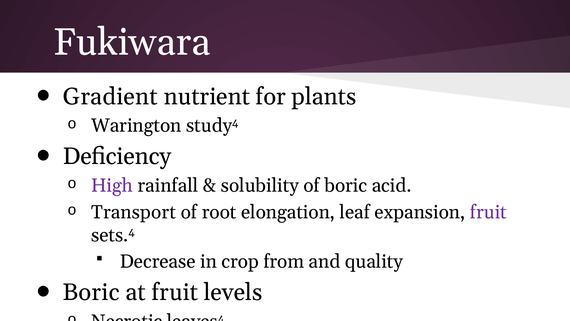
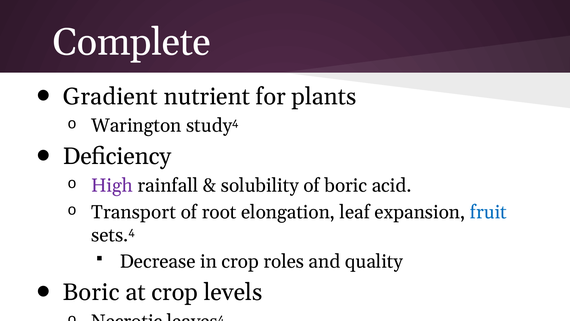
Fukiwara: Fukiwara -> Complete
fruit at (488, 212) colour: purple -> blue
from: from -> roles
at fruit: fruit -> crop
